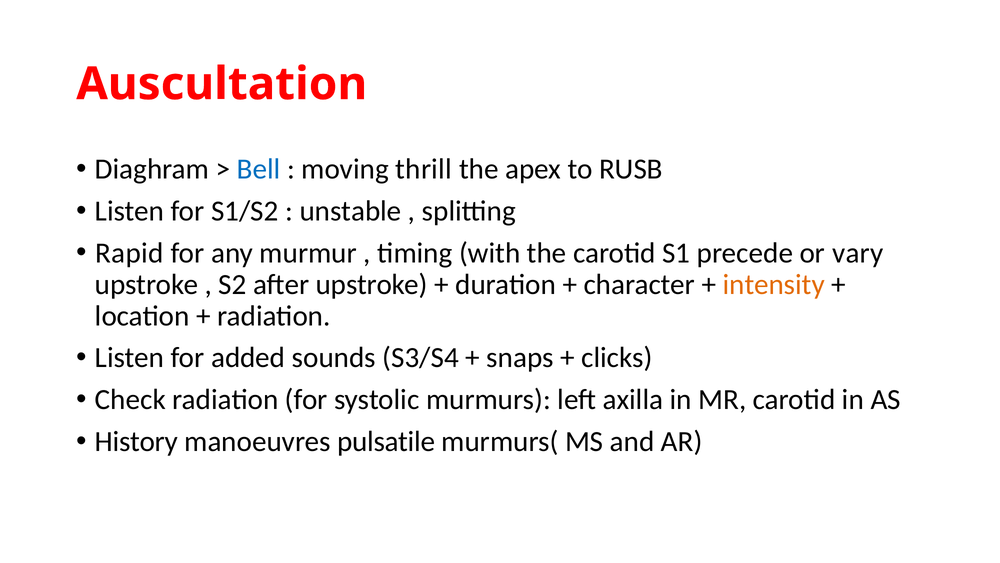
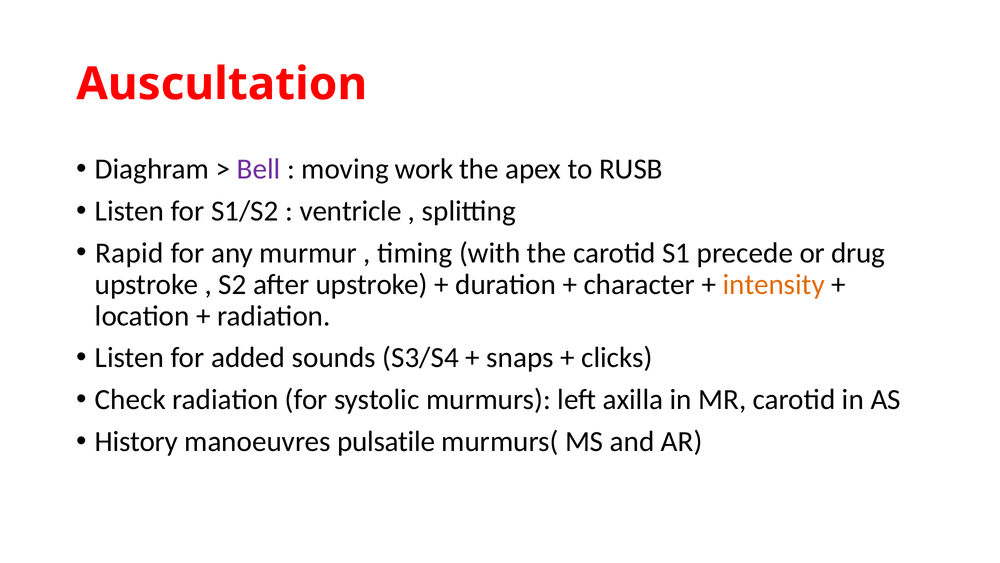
Bell colour: blue -> purple
thrill: thrill -> work
unstable: unstable -> ventricle
vary: vary -> drug
